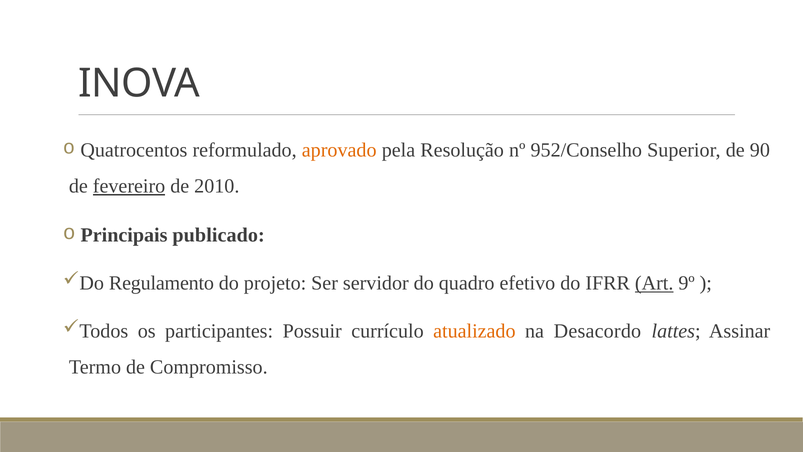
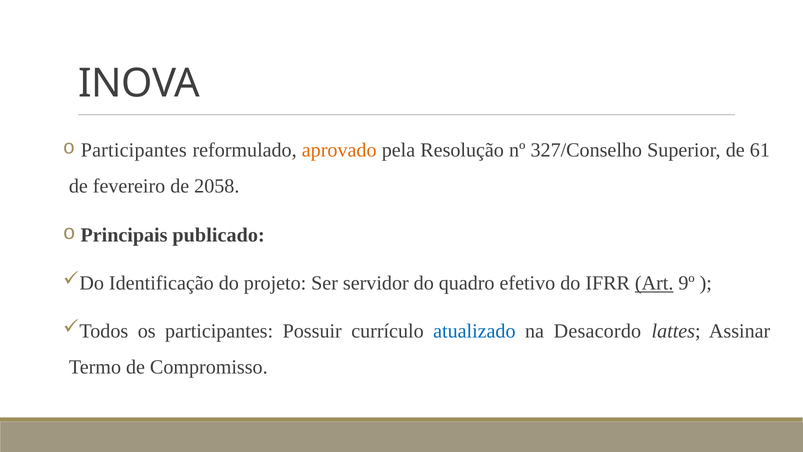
Quatrocentos at (134, 150): Quatrocentos -> Participantes
952/Conselho: 952/Conselho -> 327/Conselho
90: 90 -> 61
fevereiro underline: present -> none
2010: 2010 -> 2058
Regulamento: Regulamento -> Identificação
atualizado colour: orange -> blue
